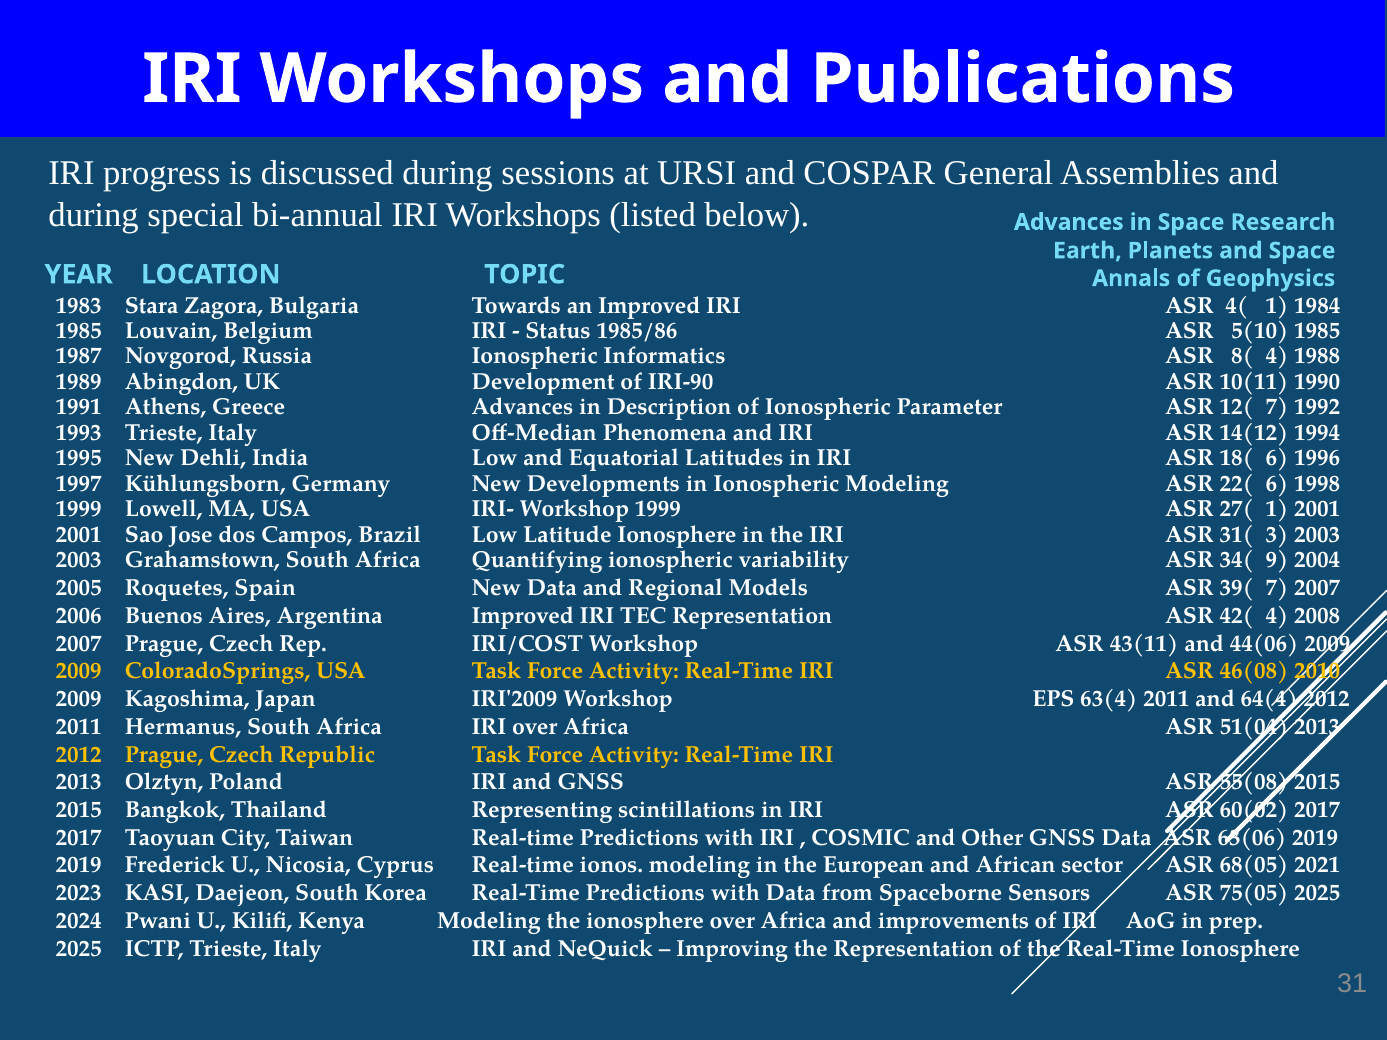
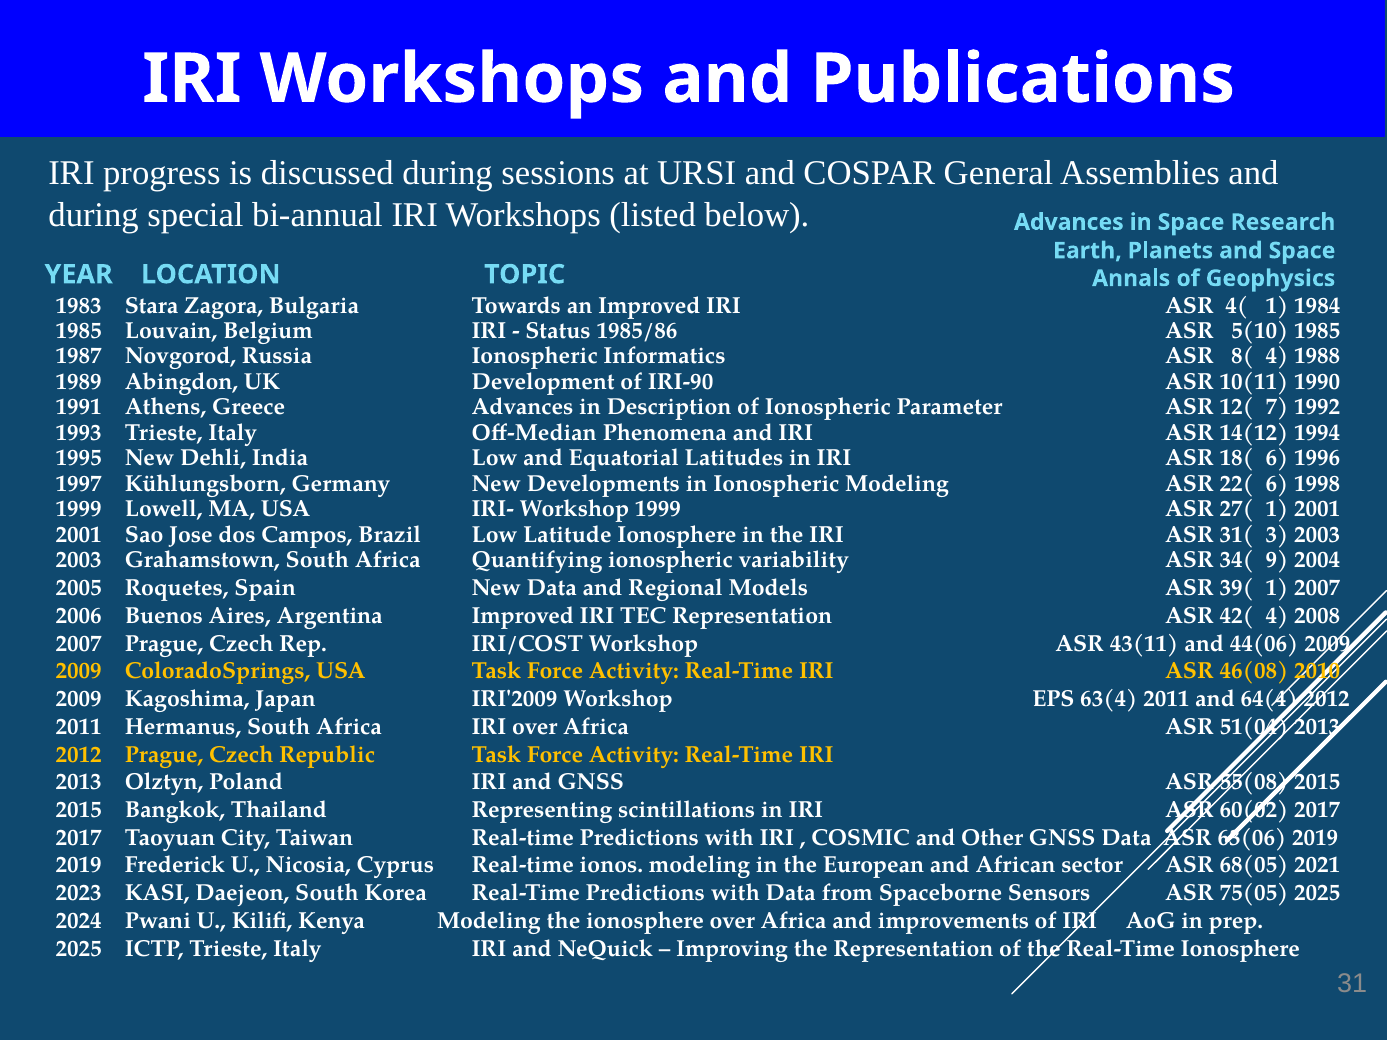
39( 7: 7 -> 1
